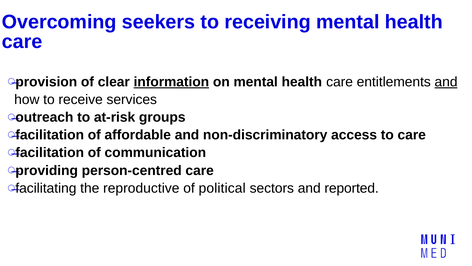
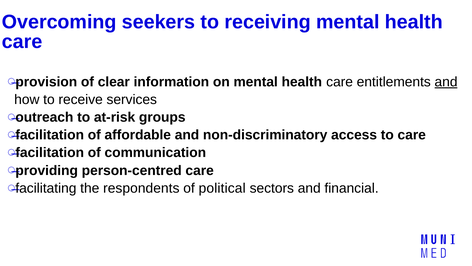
information underline: present -> none
reproductive: reproductive -> respondents
reported: reported -> financial
